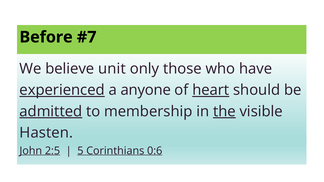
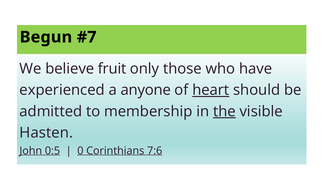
Before: Before -> Begun
unit: unit -> fruit
experienced underline: present -> none
admitted underline: present -> none
2:5: 2:5 -> 0:5
5: 5 -> 0
0:6: 0:6 -> 7:6
